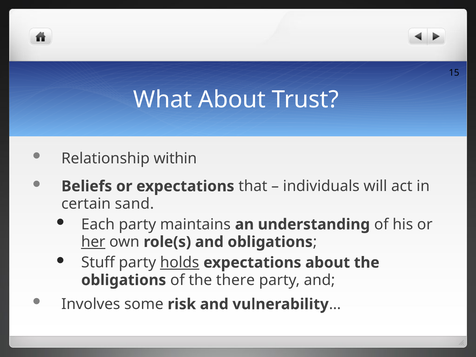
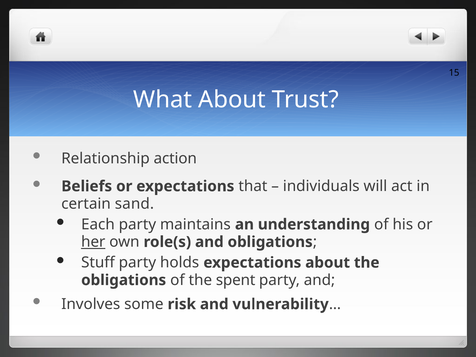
within: within -> action
holds underline: present -> none
there: there -> spent
